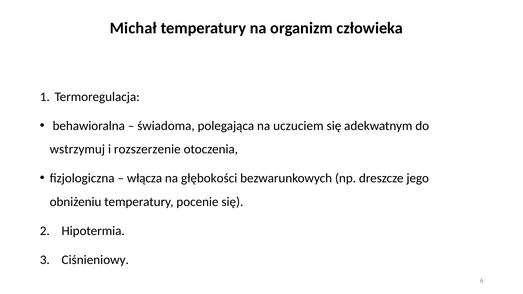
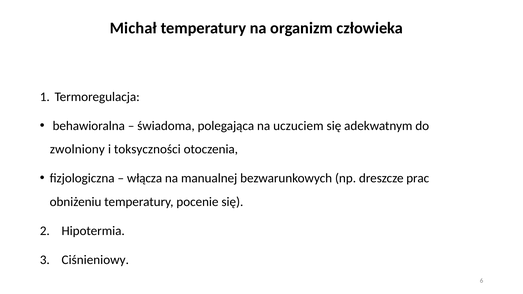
wstrzymuj: wstrzymuj -> zwolniony
rozszerzenie: rozszerzenie -> toksyczności
głębokości: głębokości -> manualnej
jego: jego -> prac
